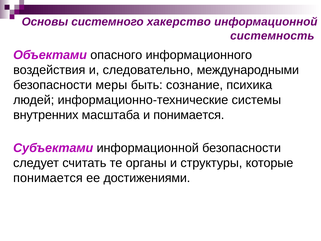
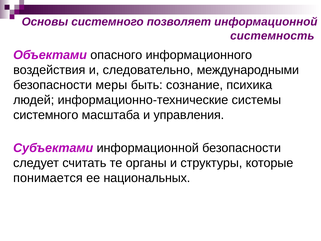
хакерство: хакерство -> позволяет
внутренних at (46, 115): внутренних -> системного
и понимается: понимается -> управления
достижениями: достижениями -> национальных
